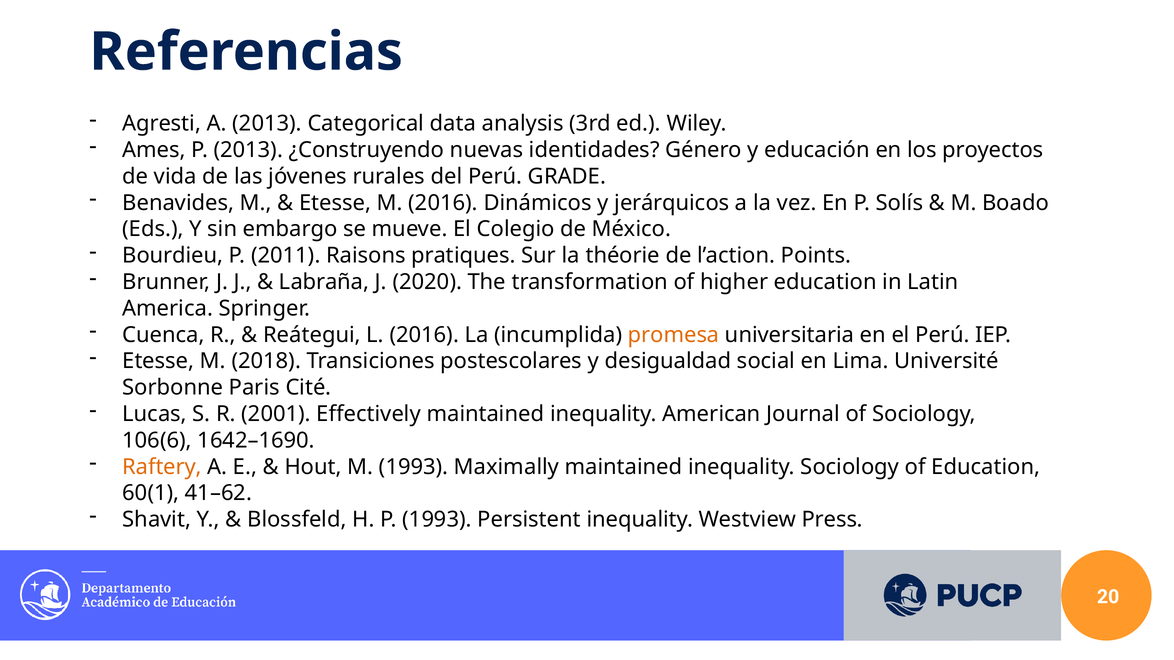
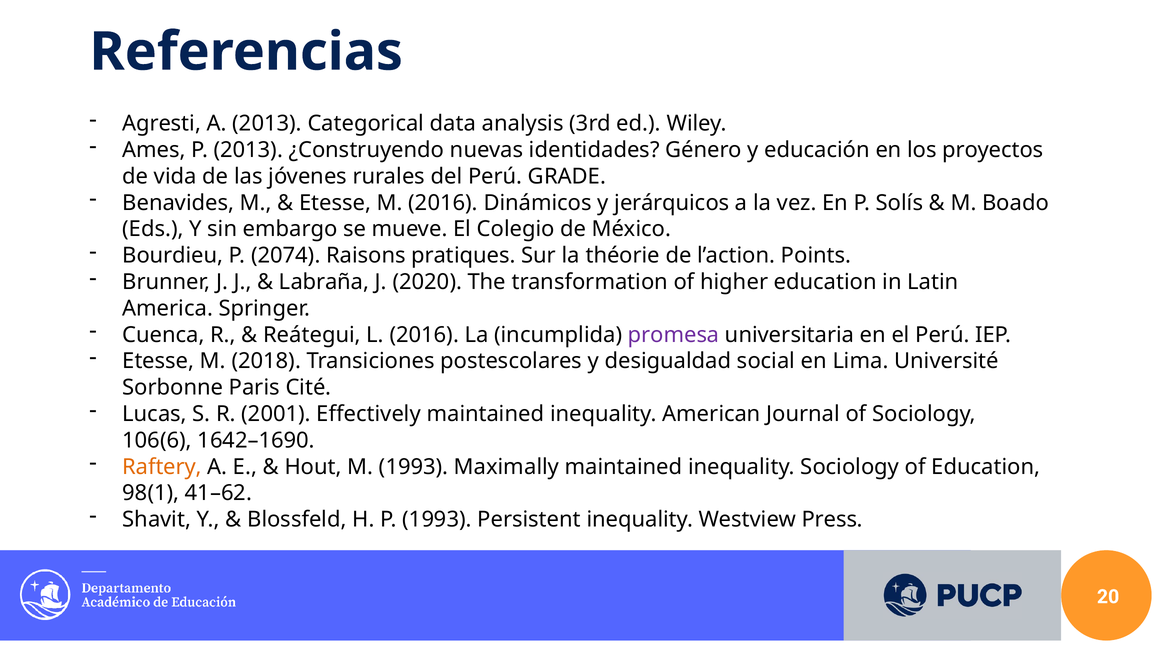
2011: 2011 -> 2074
promesa colour: orange -> purple
60(1: 60(1 -> 98(1
